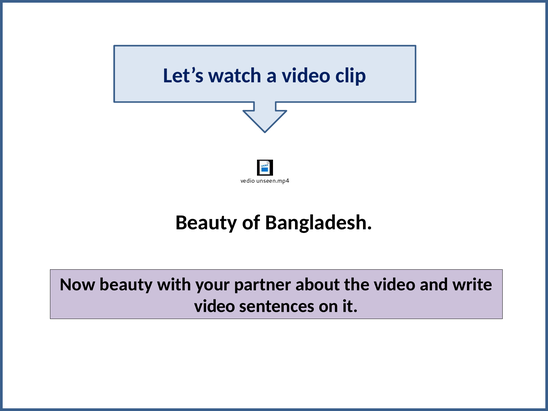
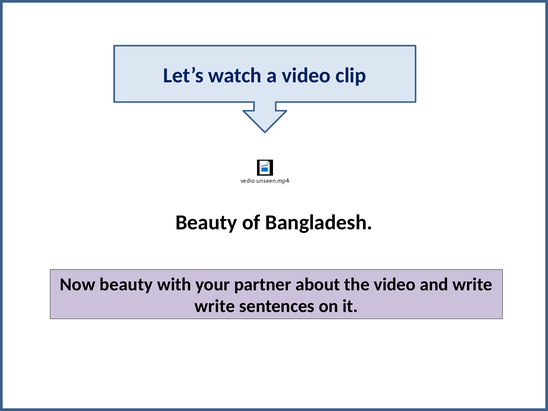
video at (215, 306): video -> write
